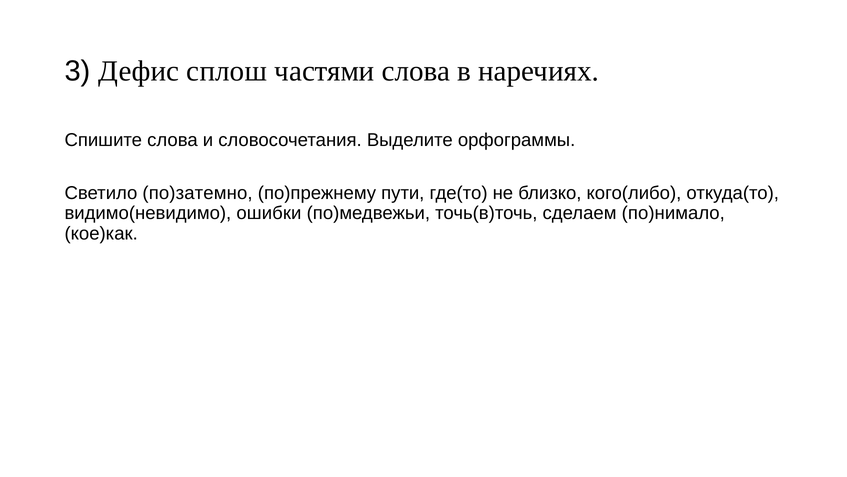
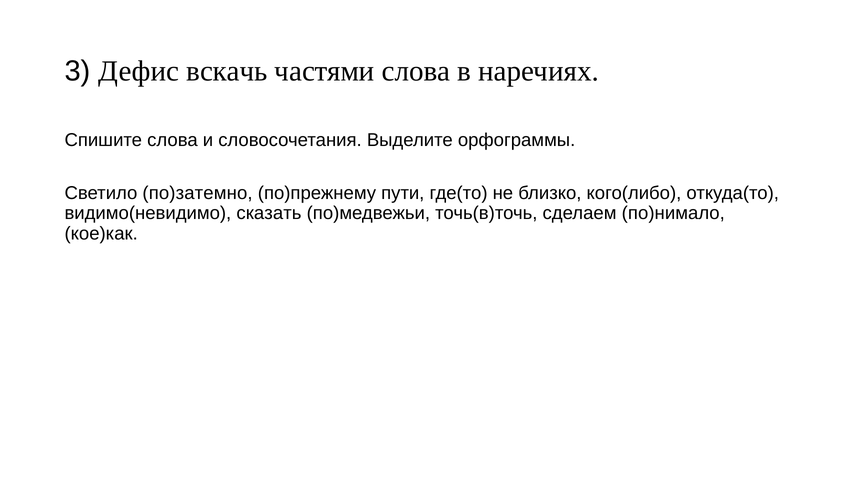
сплош: сплош -> вскачь
ошибки: ошибки -> сказать
